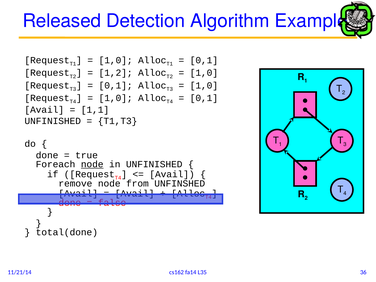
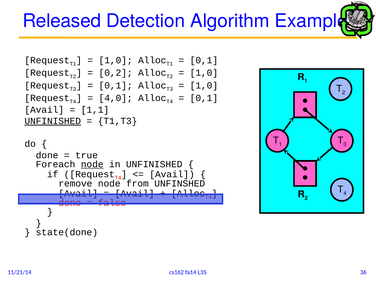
1,2: 1,2 -> 0,2
1,0 at (116, 98): 1,0 -> 4,0
UNFINISHED at (53, 121) underline: none -> present
total(done: total(done -> state(done
